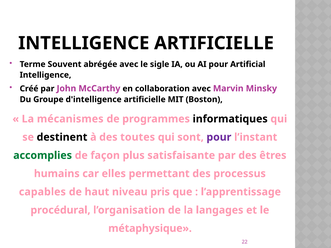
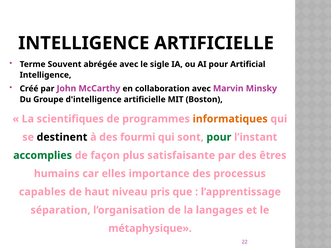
mécanismes: mécanismes -> scientifiques
informatiques colour: black -> orange
toutes: toutes -> fourmi
pour at (219, 137) colour: purple -> green
permettant: permettant -> importance
procédural: procédural -> séparation
